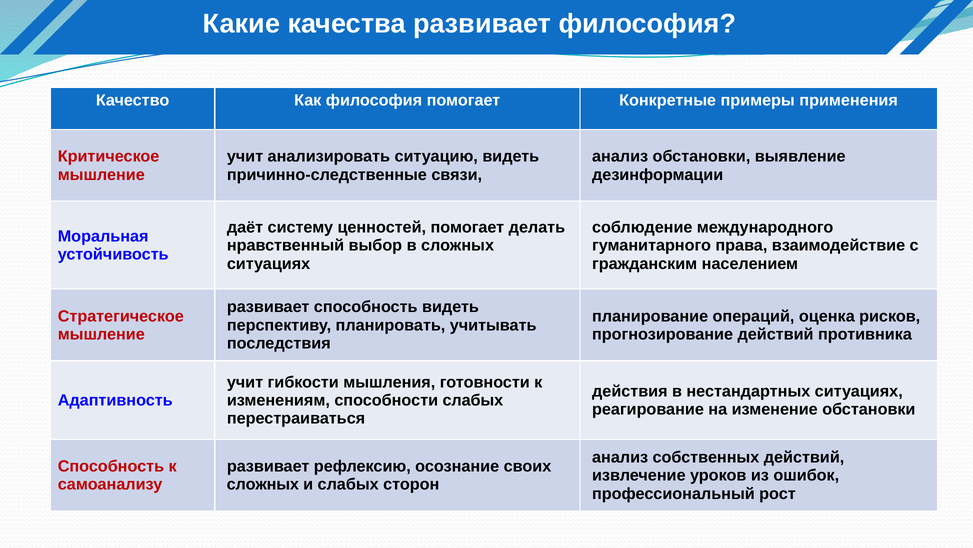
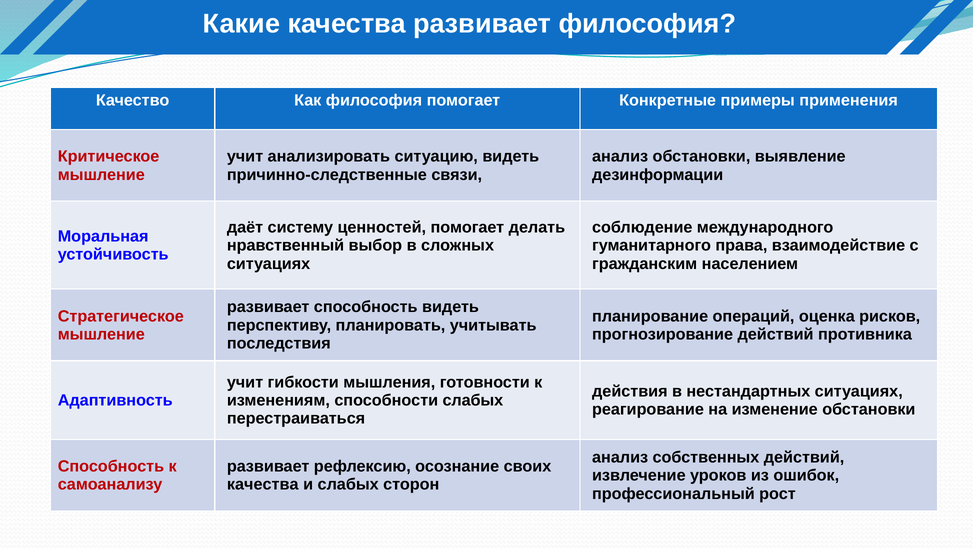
сложных at (263, 484): сложных -> качества
